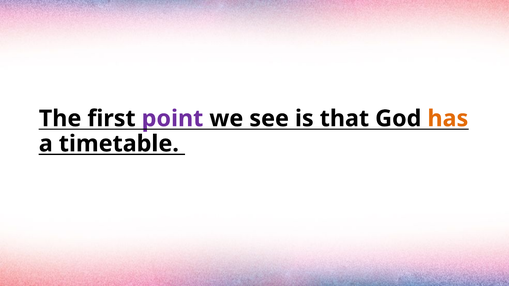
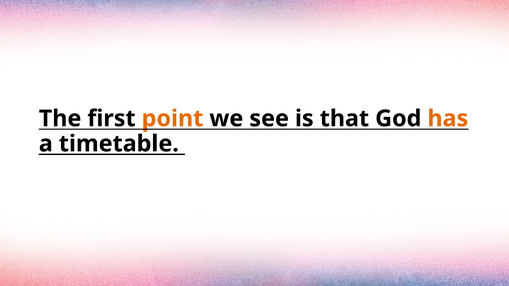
point colour: purple -> orange
